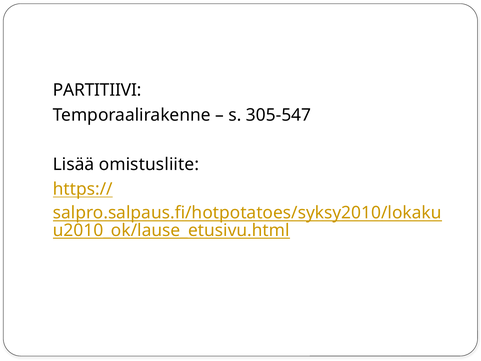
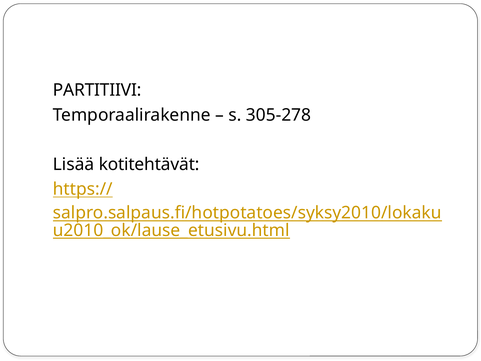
305-547: 305-547 -> 305-278
omistusliite: omistusliite -> kotitehtävät
